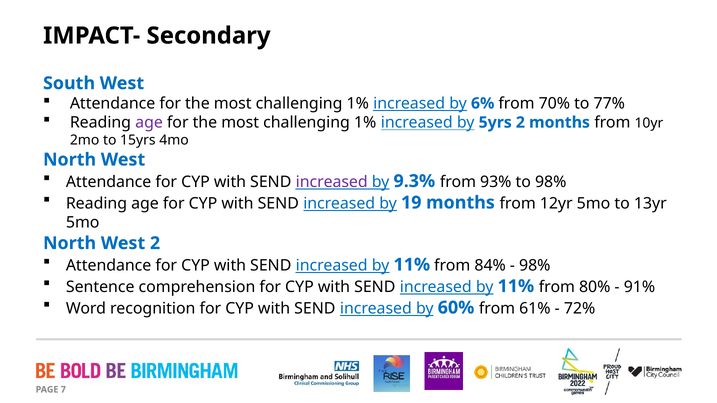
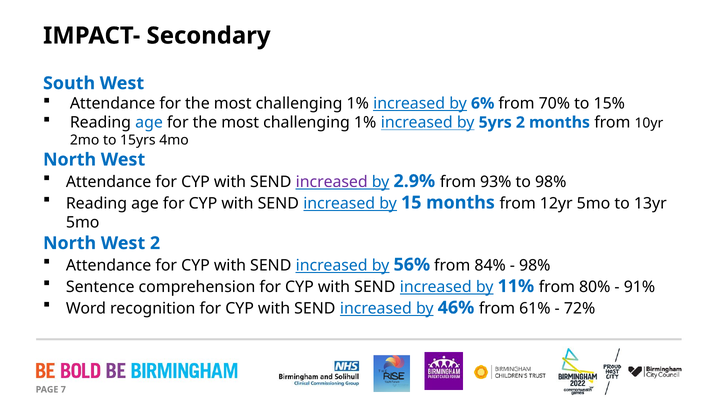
77%: 77% -> 15%
age at (149, 123) colour: purple -> blue
9.3%: 9.3% -> 2.9%
19: 19 -> 15
11% at (412, 265): 11% -> 56%
60%: 60% -> 46%
